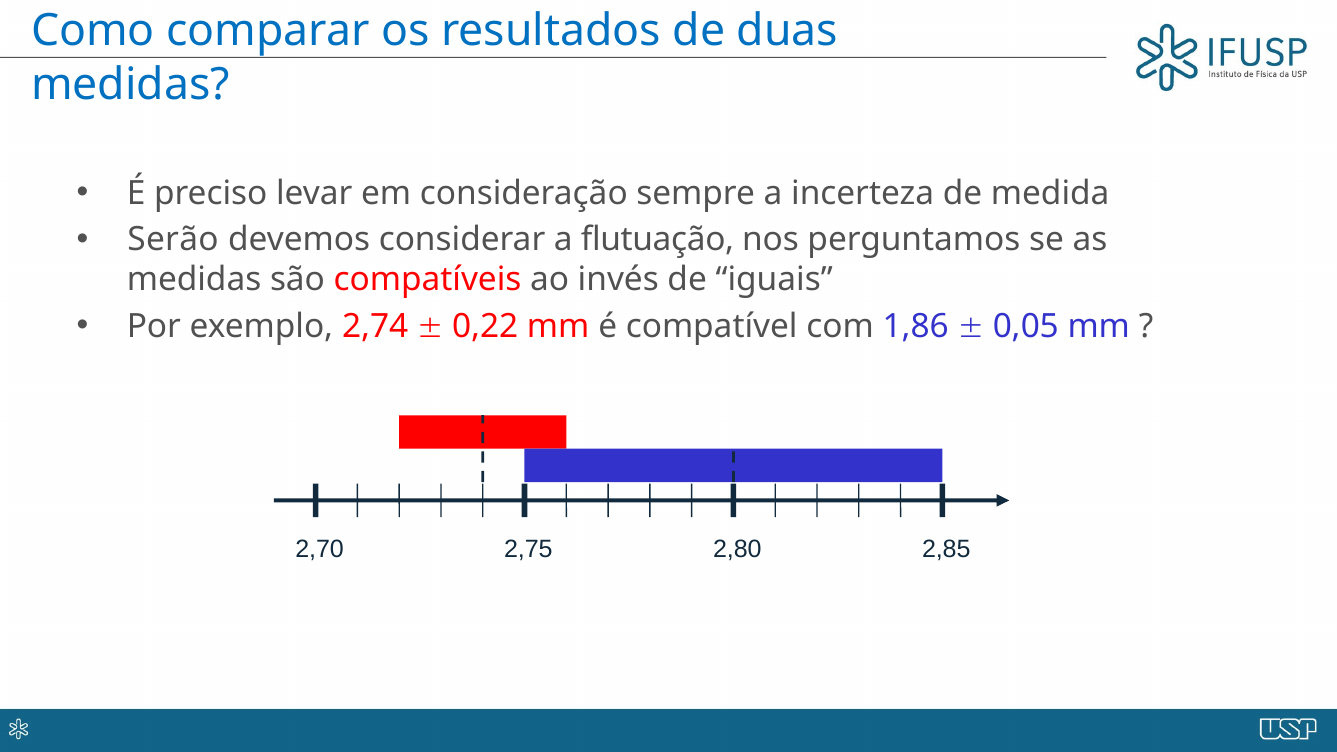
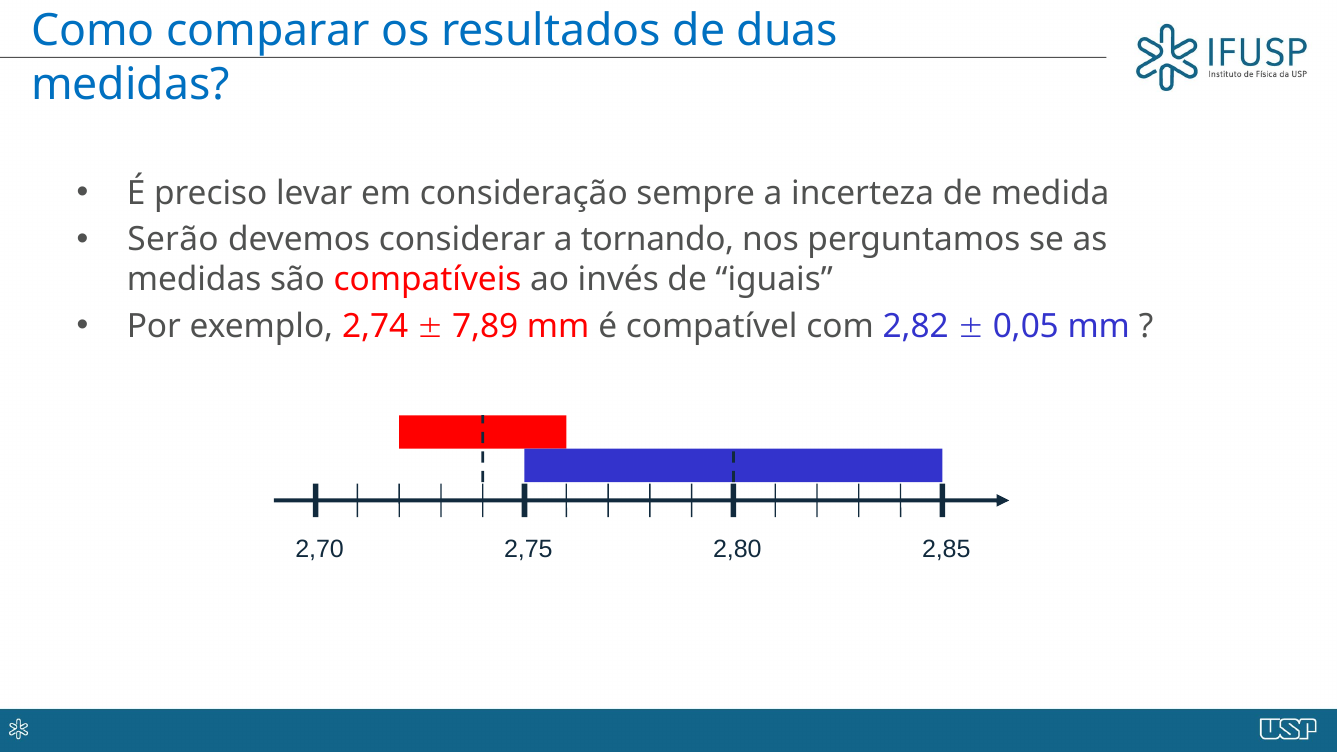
flutuação: flutuação -> tornando
0,22: 0,22 -> 7,89
1,86: 1,86 -> 2,82
